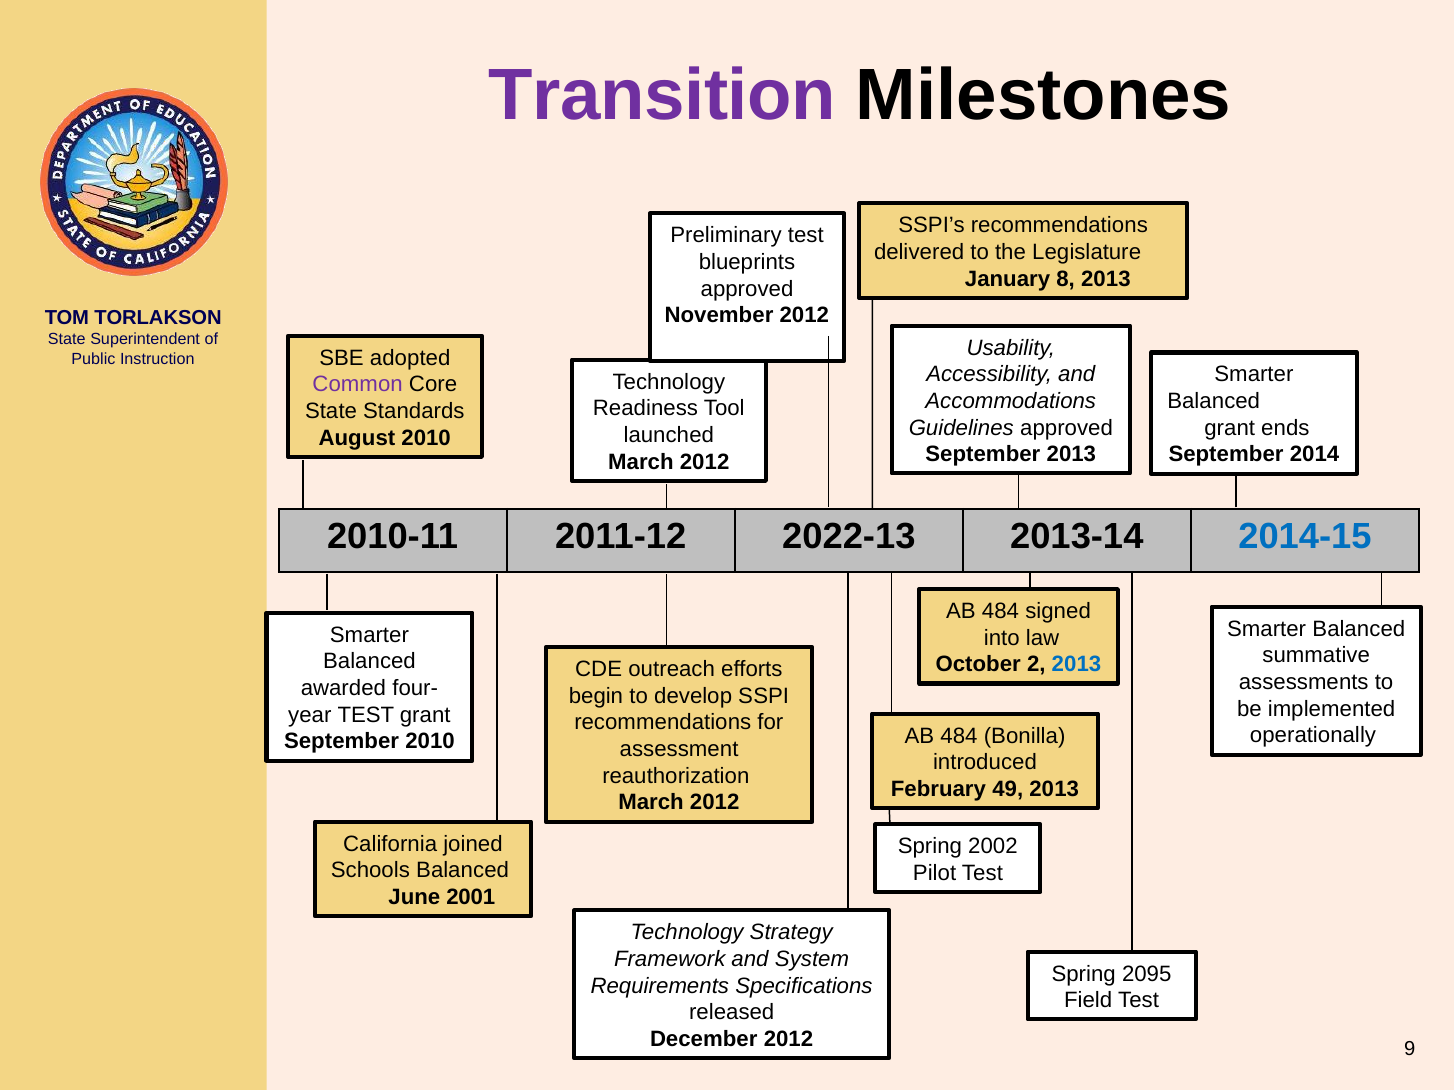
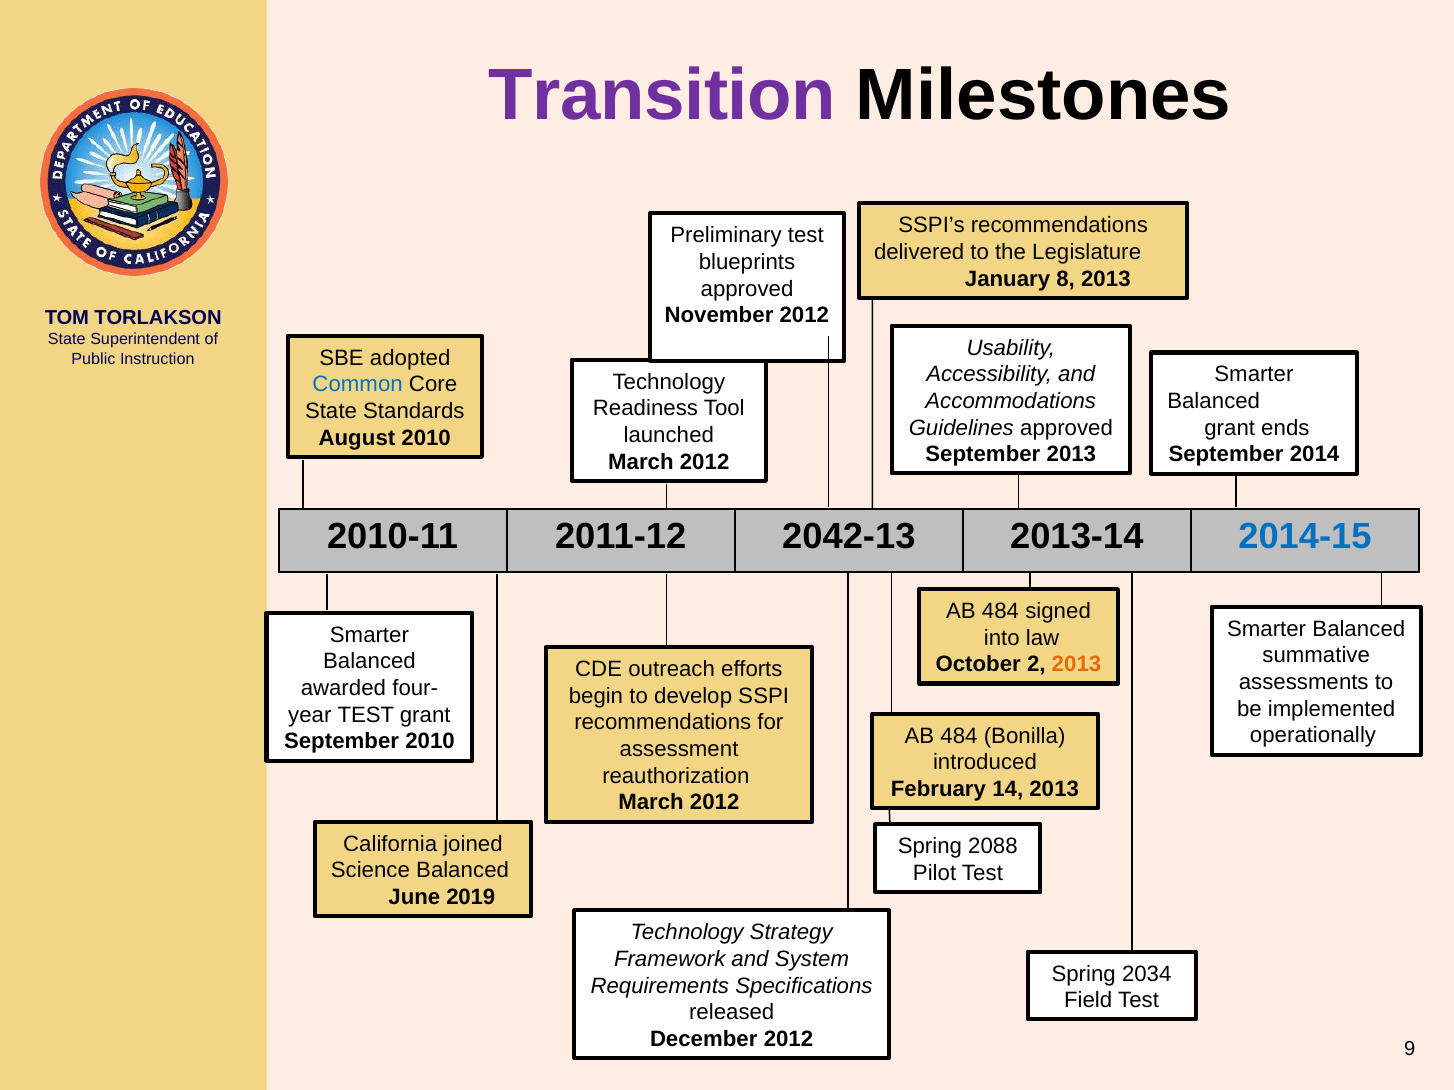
Common colour: purple -> blue
2022-13: 2022-13 -> 2042-13
2013 at (1077, 665) colour: blue -> orange
49: 49 -> 14
2002: 2002 -> 2088
Schools: Schools -> Science
2001: 2001 -> 2019
2095: 2095 -> 2034
